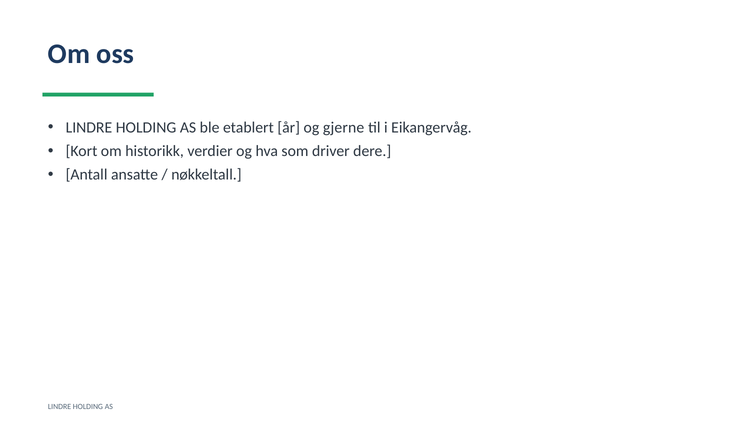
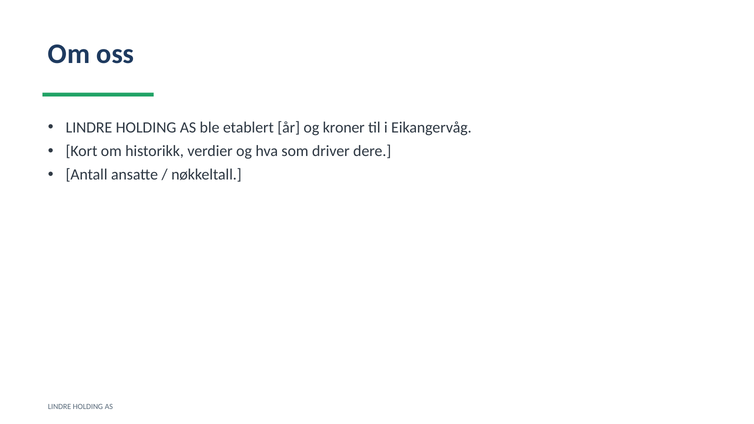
gjerne: gjerne -> kroner
